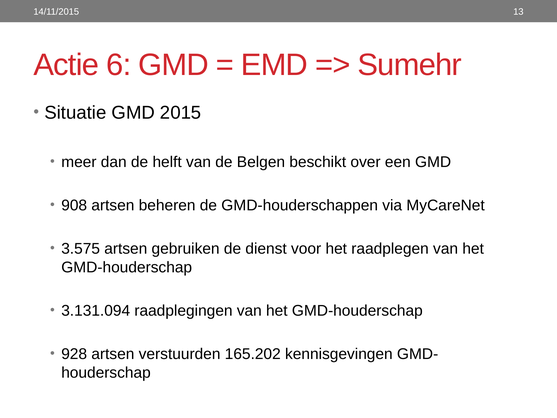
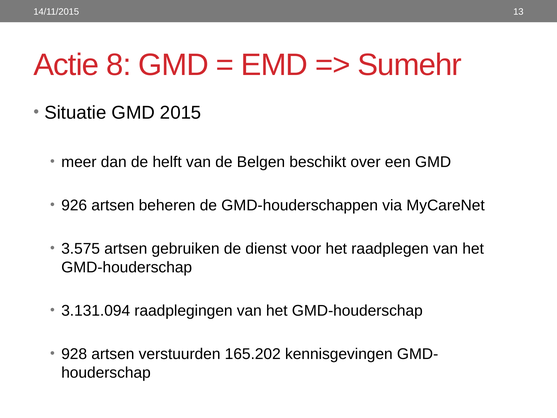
6: 6 -> 8
908: 908 -> 926
